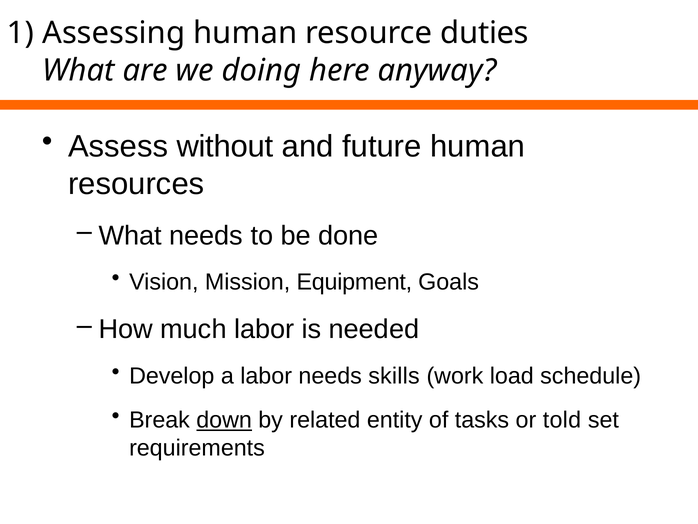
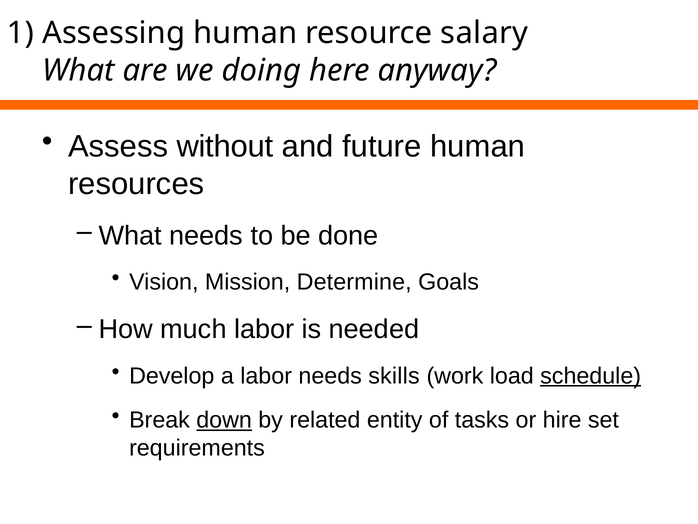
duties: duties -> salary
Equipment: Equipment -> Determine
schedule underline: none -> present
told: told -> hire
